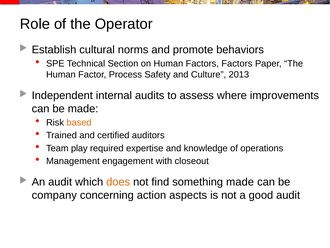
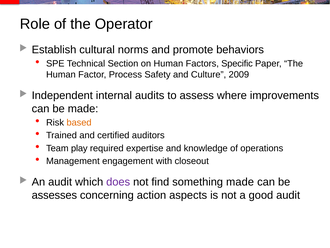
Factors Factors: Factors -> Specific
2013: 2013 -> 2009
does colour: orange -> purple
company: company -> assesses
